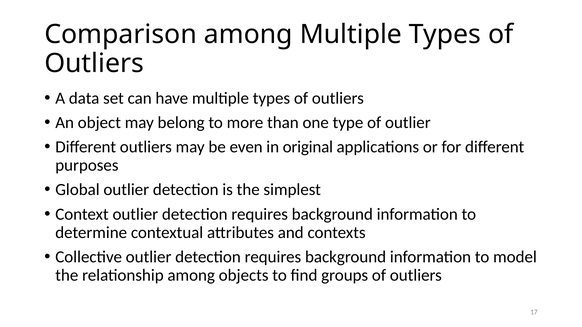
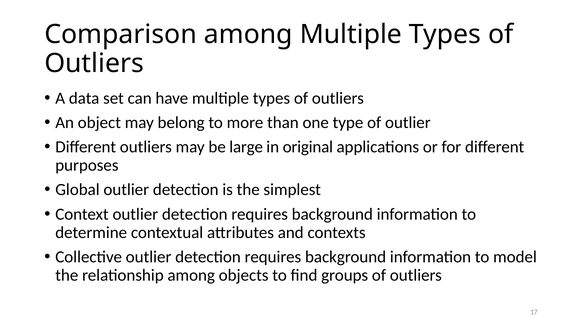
even: even -> large
